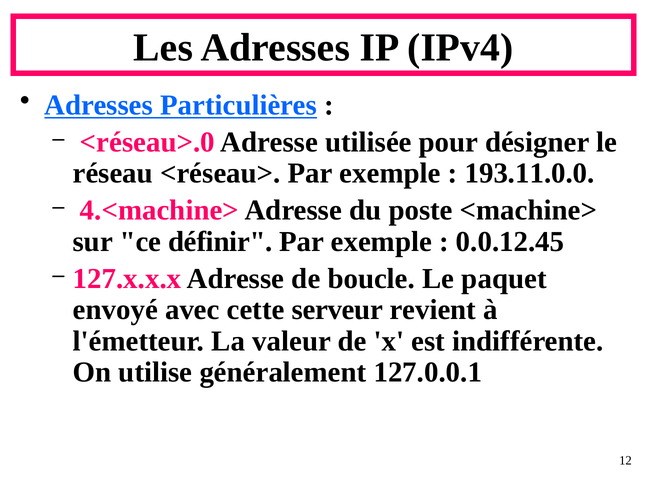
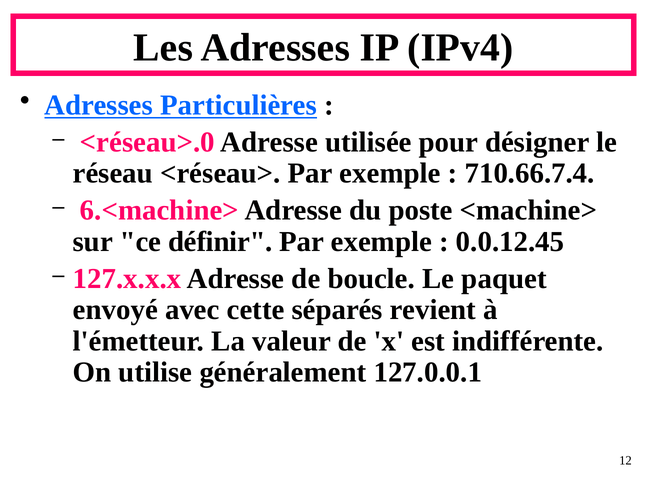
193.11.0.0: 193.11.0.0 -> 710.66.7.4
4.<machine>: 4.<machine> -> 6.<machine>
serveur: serveur -> séparés
